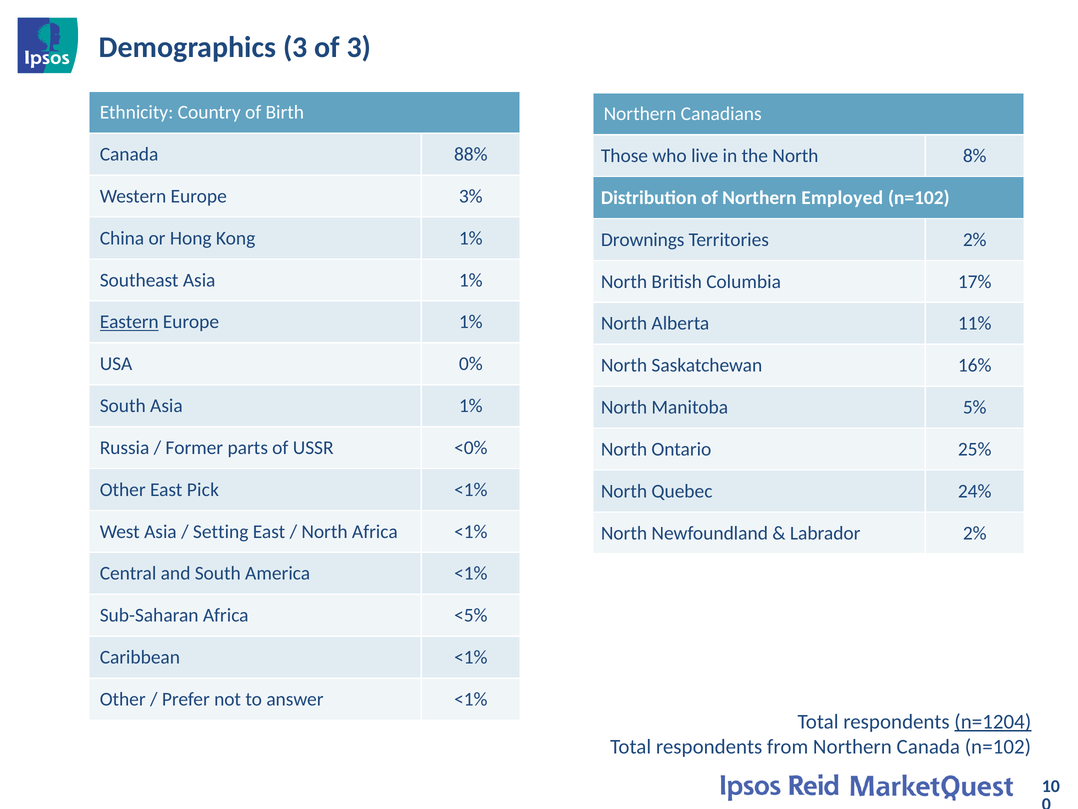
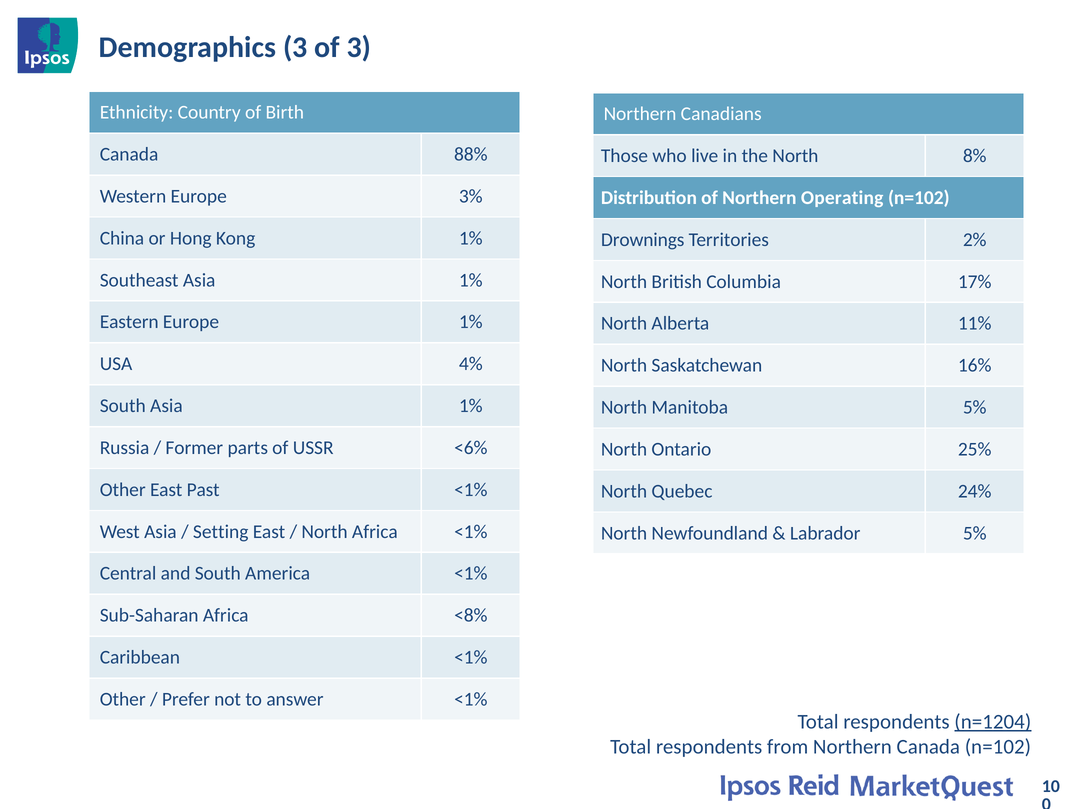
Employed: Employed -> Operating
Eastern underline: present -> none
0%: 0% -> 4%
<0%: <0% -> <6%
Pick: Pick -> Past
Labrador 2%: 2% -> 5%
<5%: <5% -> <8%
